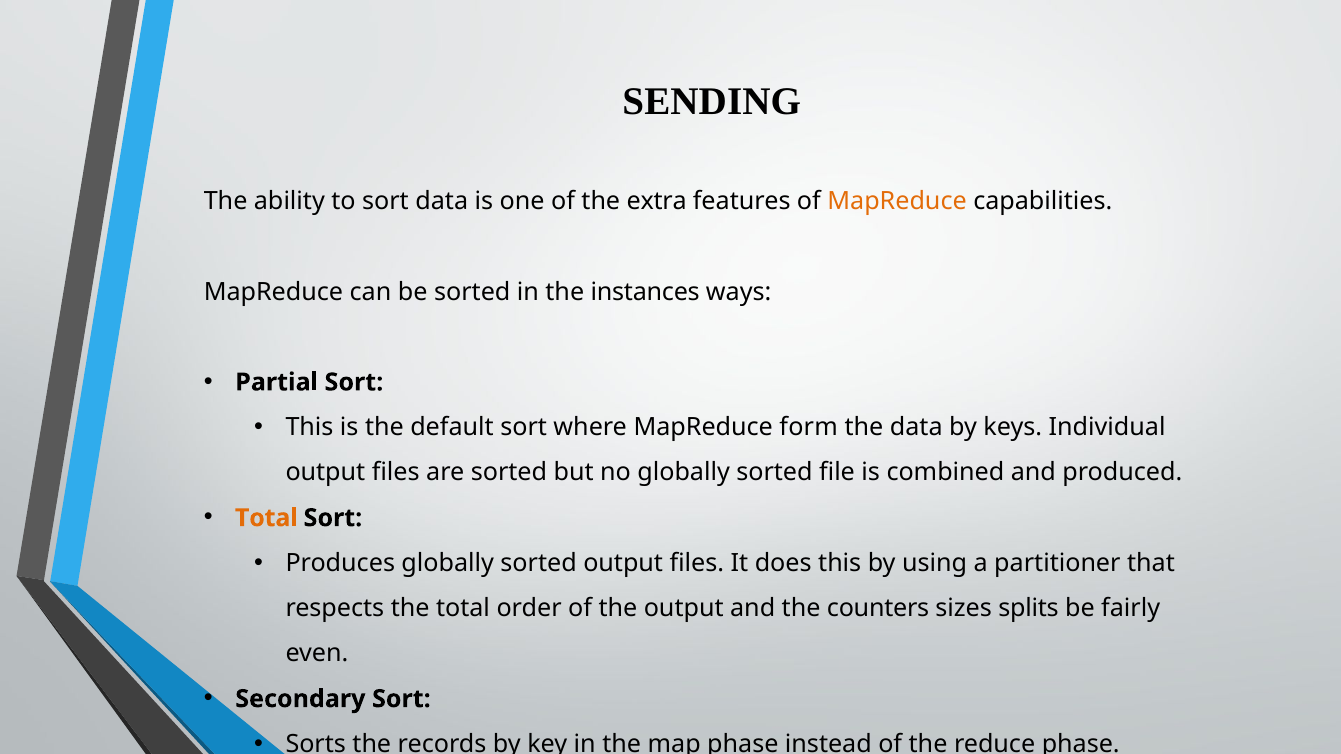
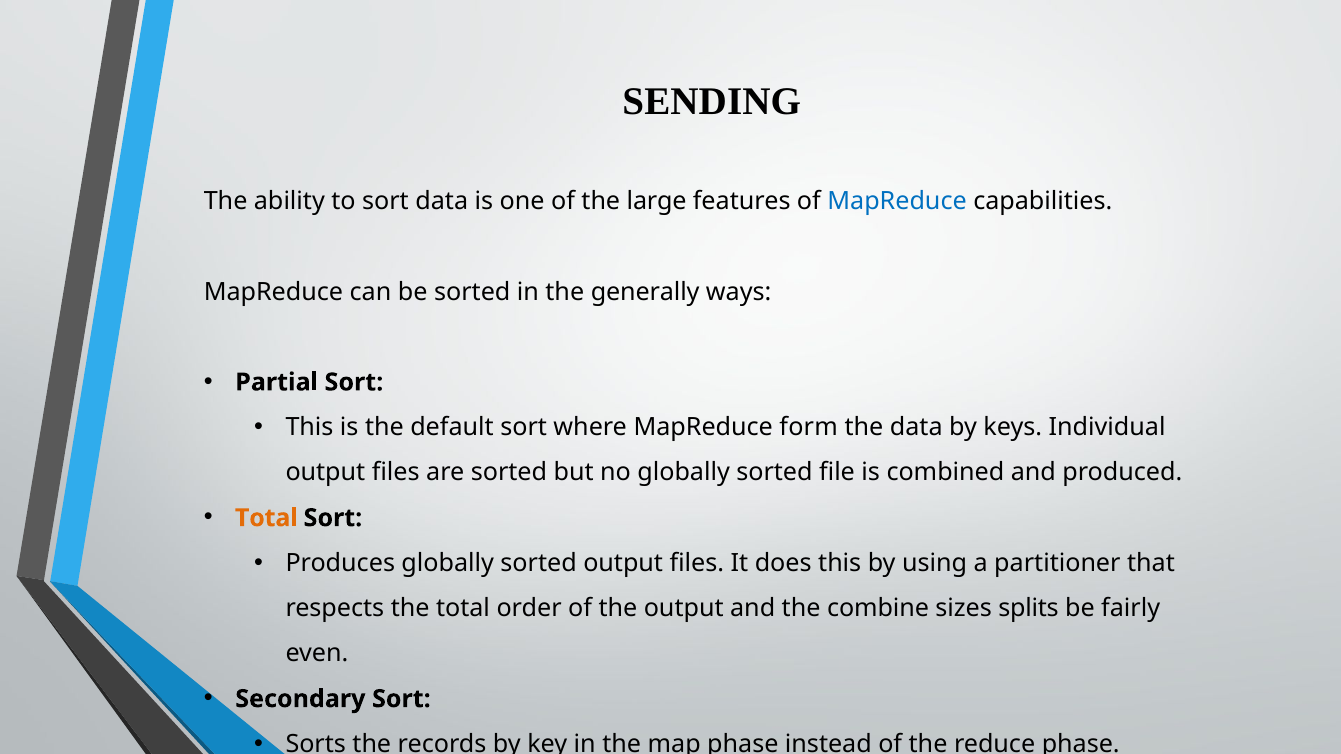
extra: extra -> large
MapReduce at (897, 201) colour: orange -> blue
instances: instances -> generally
counters: counters -> combine
